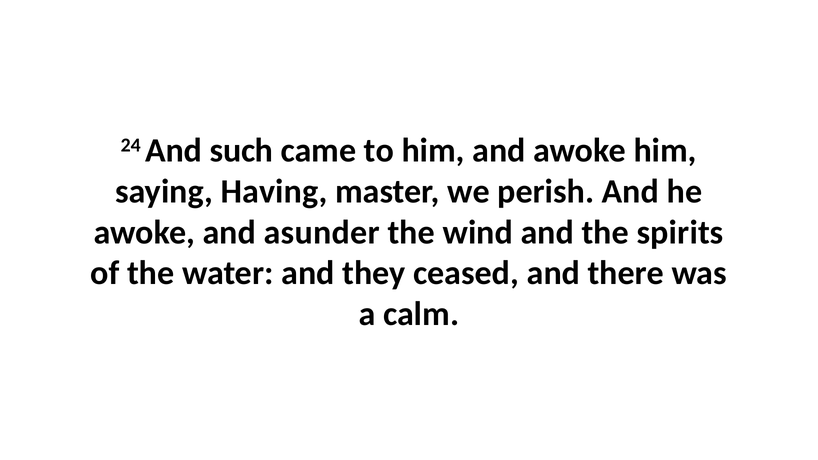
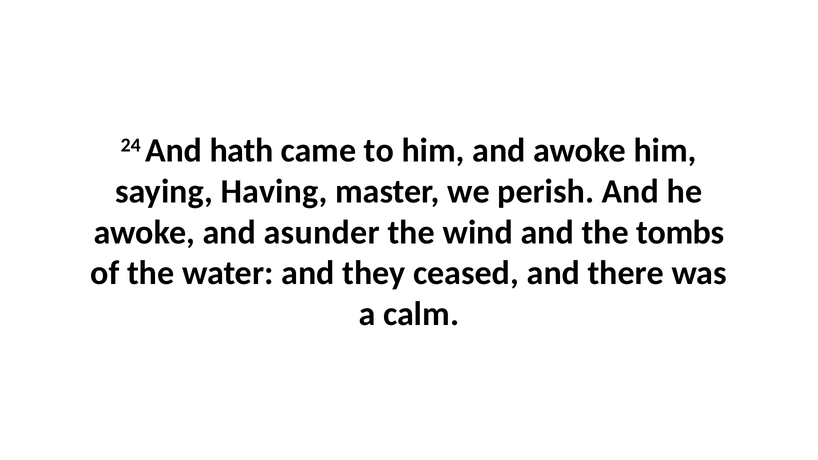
such: such -> hath
spirits: spirits -> tombs
